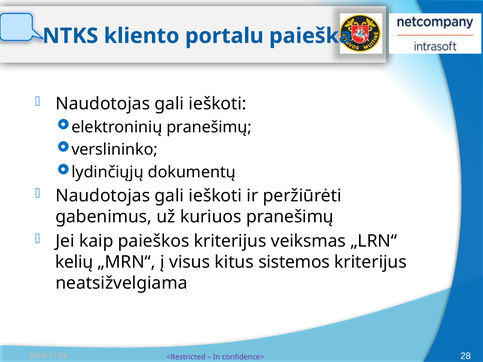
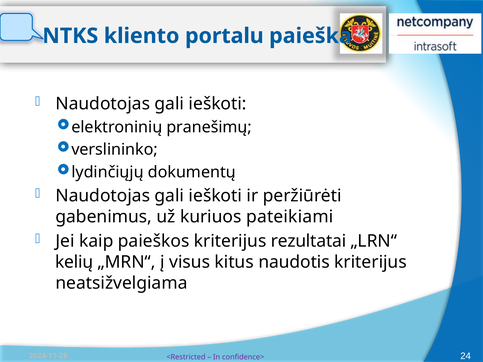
kuriuos pranešimų: pranešimų -> pateikiami
veiksmas: veiksmas -> rezultatai
sistemos: sistemos -> naudotis
28: 28 -> 24
